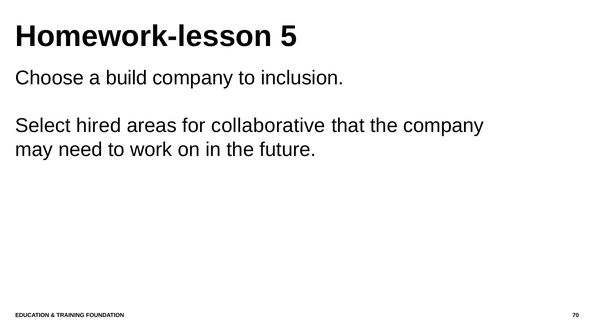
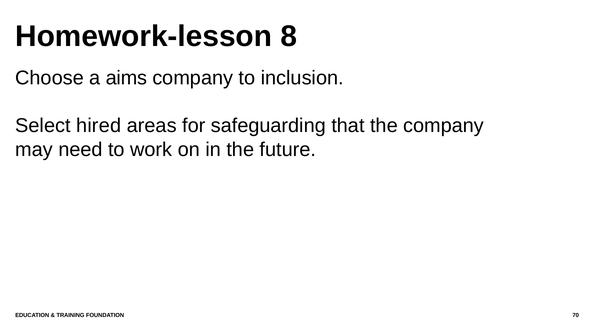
5: 5 -> 8
build: build -> aims
collaborative: collaborative -> safeguarding
